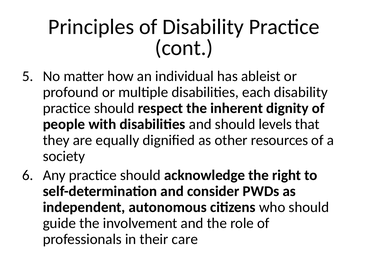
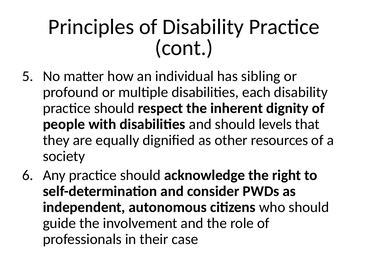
ableist: ableist -> sibling
care: care -> case
